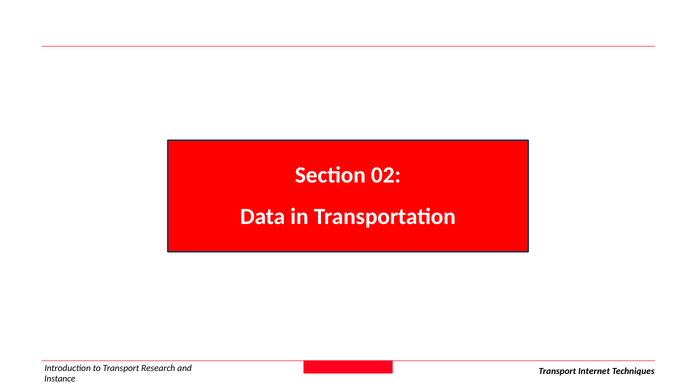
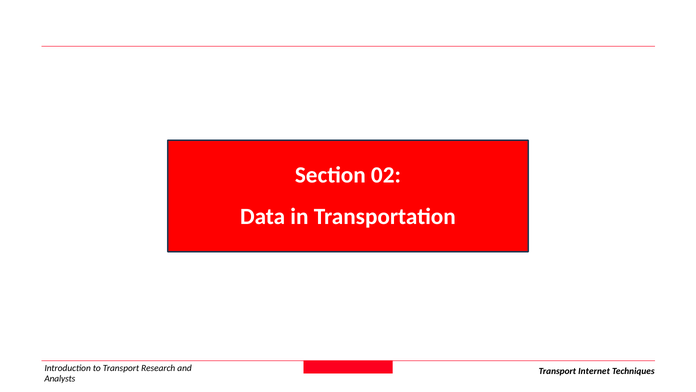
Instance: Instance -> Analysts
